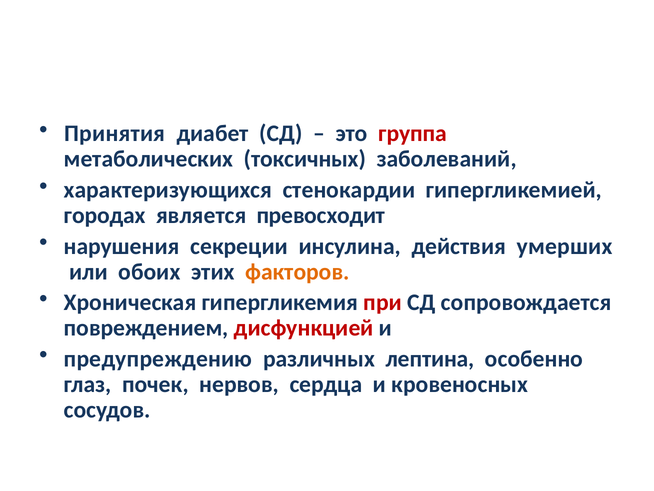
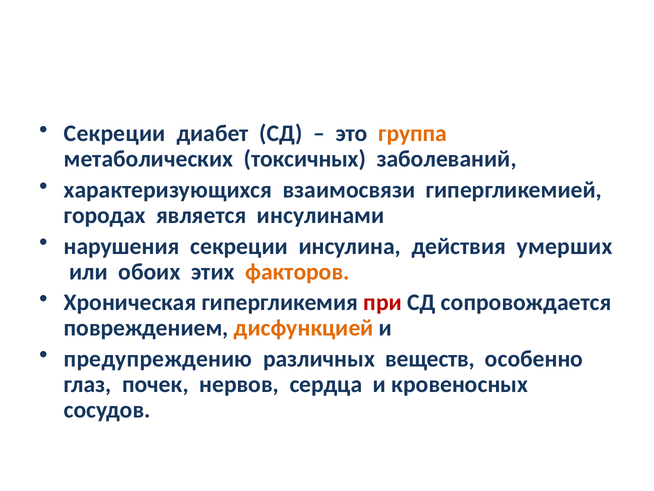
Принятия at (115, 134): Принятия -> Секреции
группа colour: red -> orange
стенокардии: стенокардии -> взаимосвязи
превосходит: превосходит -> инсулинами
дисфункцией colour: red -> orange
лептина: лептина -> веществ
